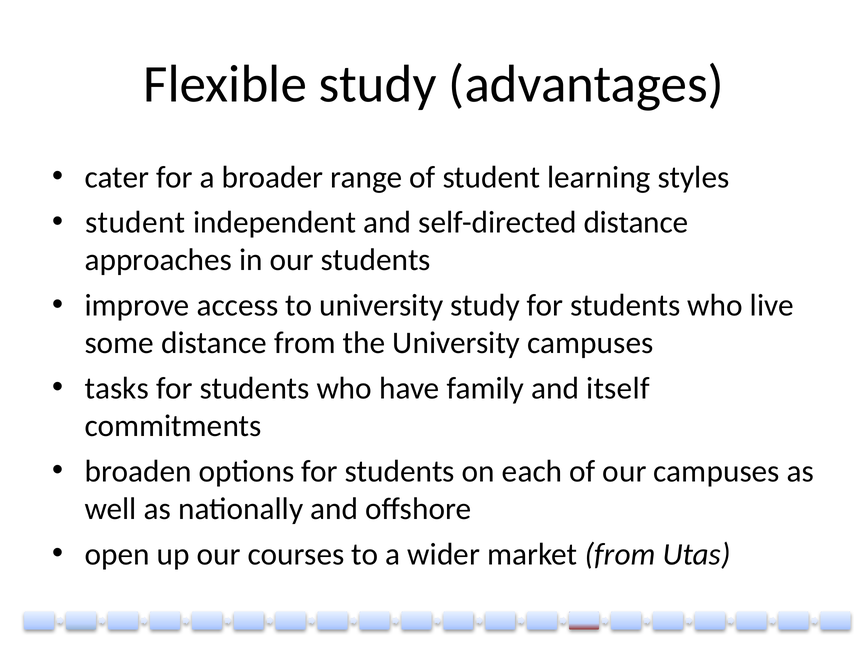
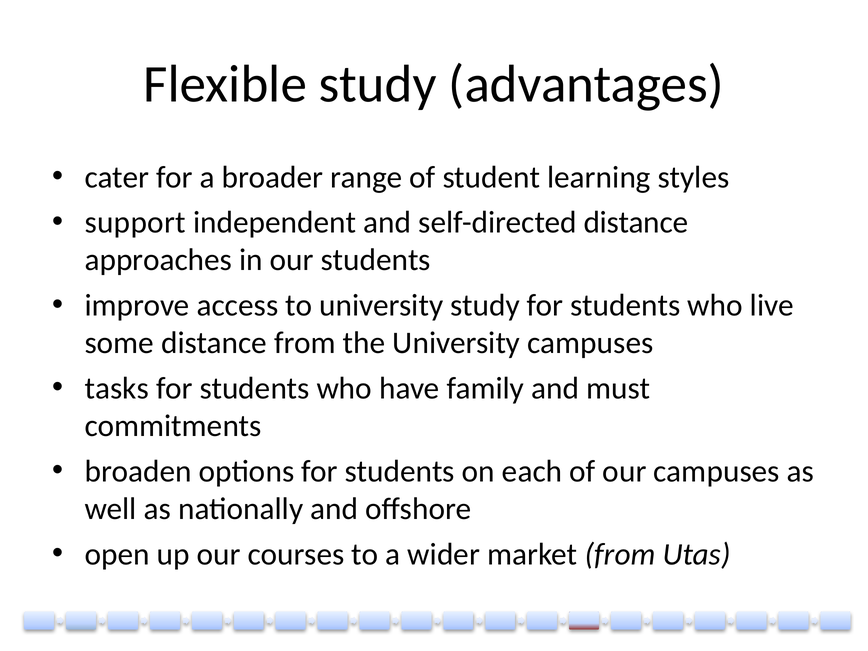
student at (135, 223): student -> support
itself: itself -> must
